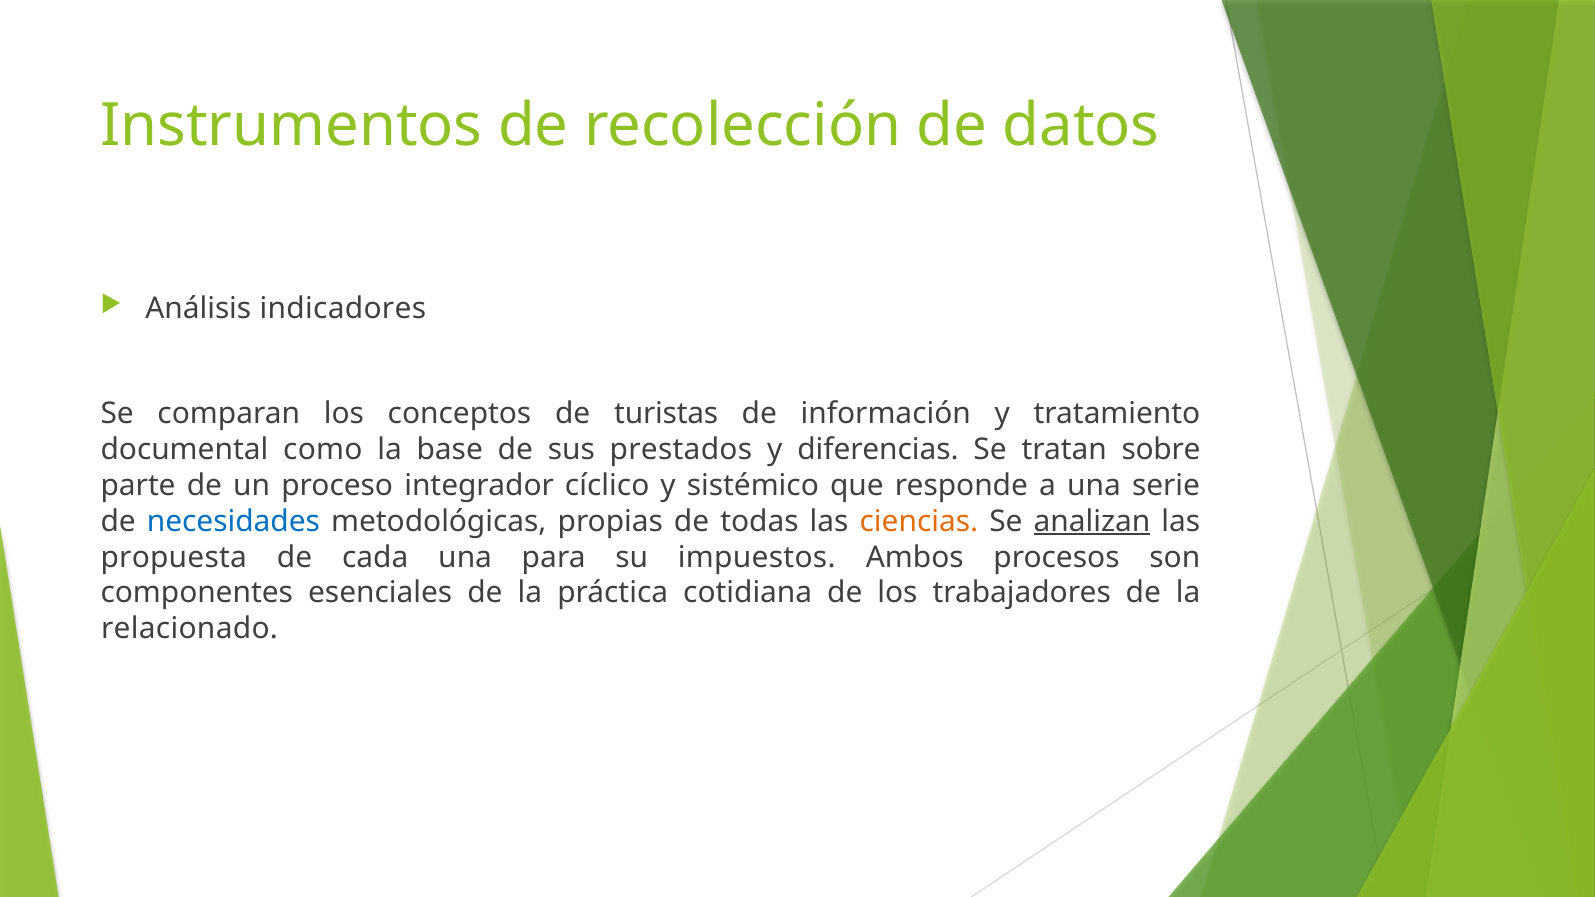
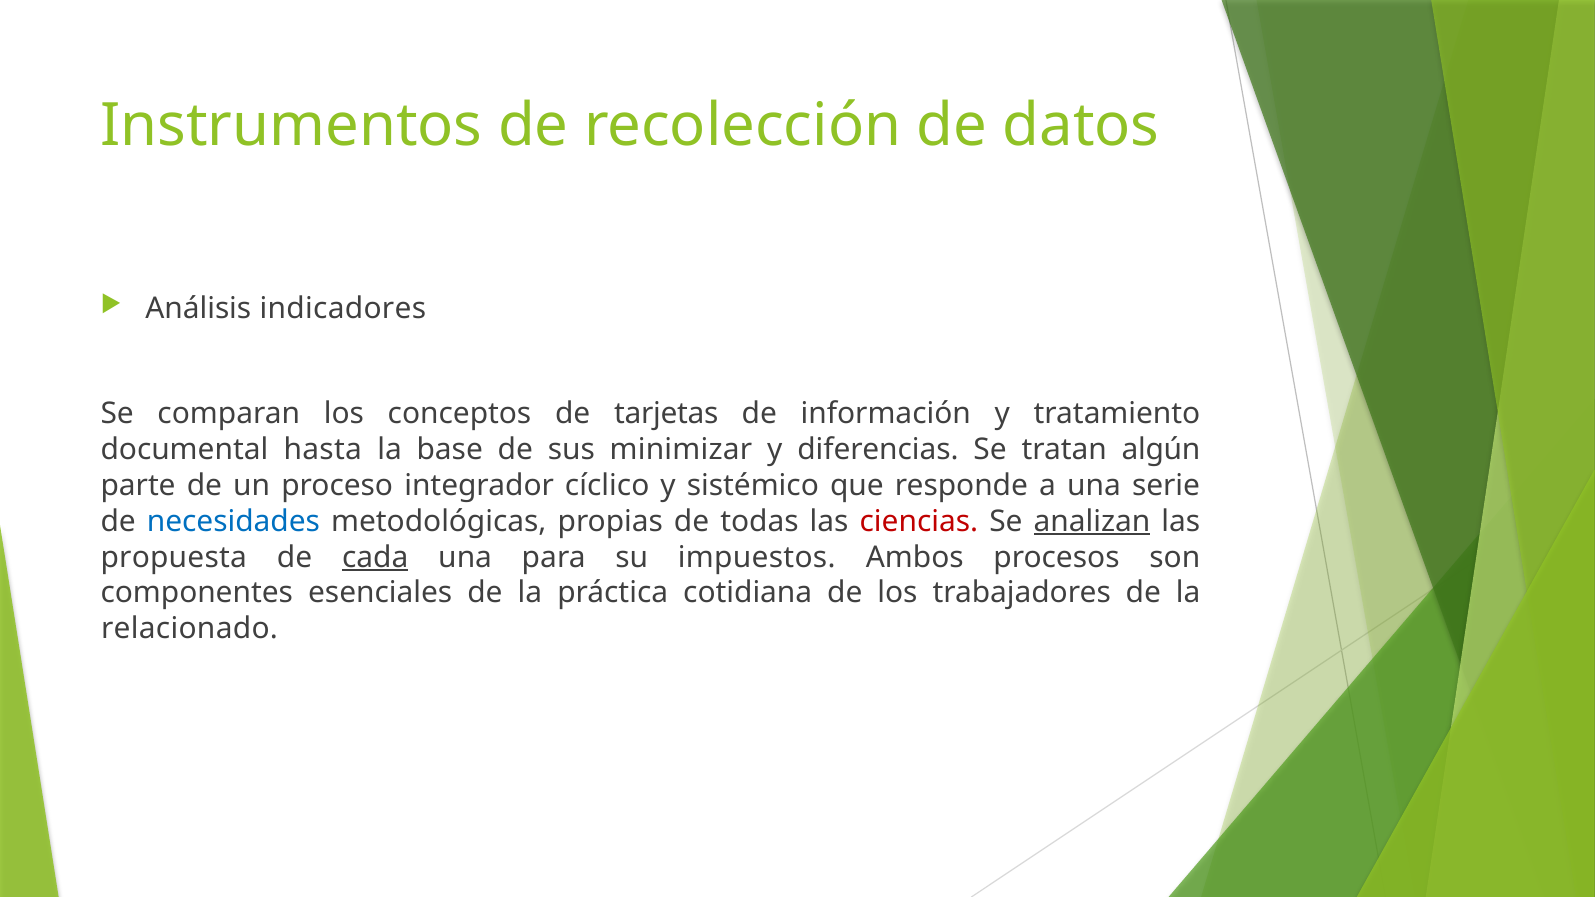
turistas: turistas -> tarjetas
como: como -> hasta
prestados: prestados -> minimizar
sobre: sobre -> algún
ciencias colour: orange -> red
cada underline: none -> present
